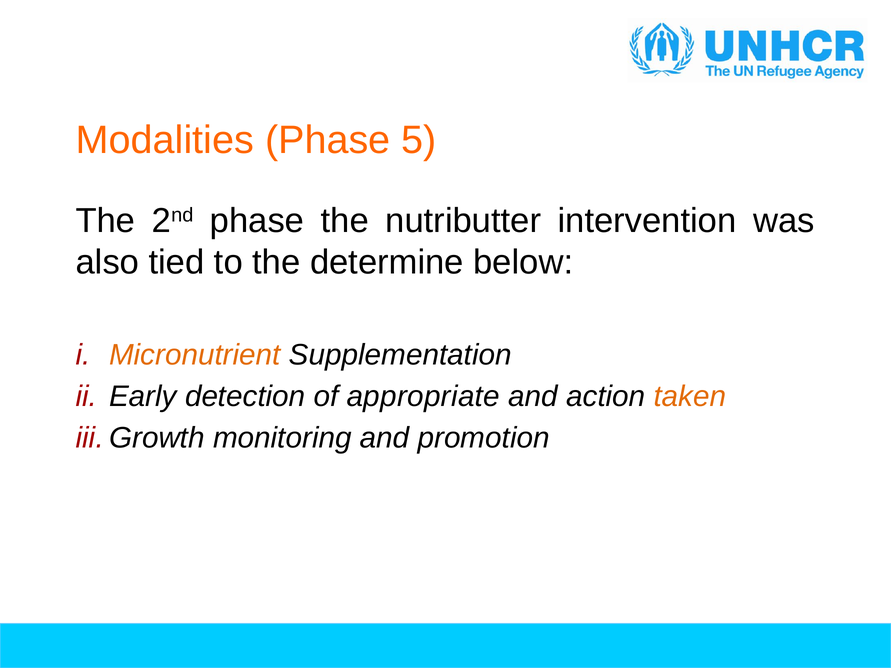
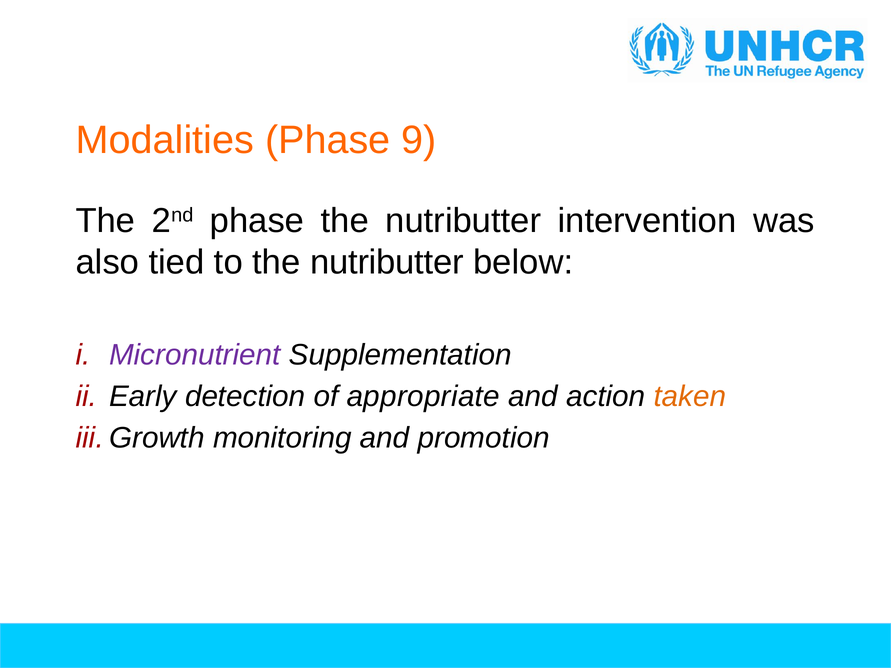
5: 5 -> 9
to the determine: determine -> nutributter
Micronutrient colour: orange -> purple
